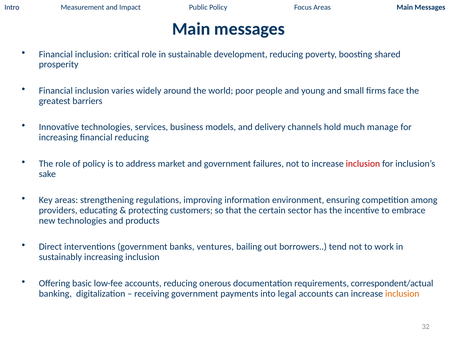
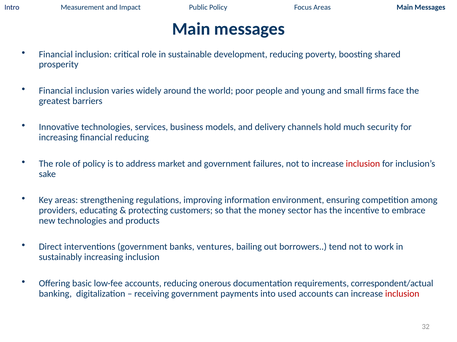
manage: manage -> security
certain: certain -> money
legal: legal -> used
inclusion at (402, 294) colour: orange -> red
